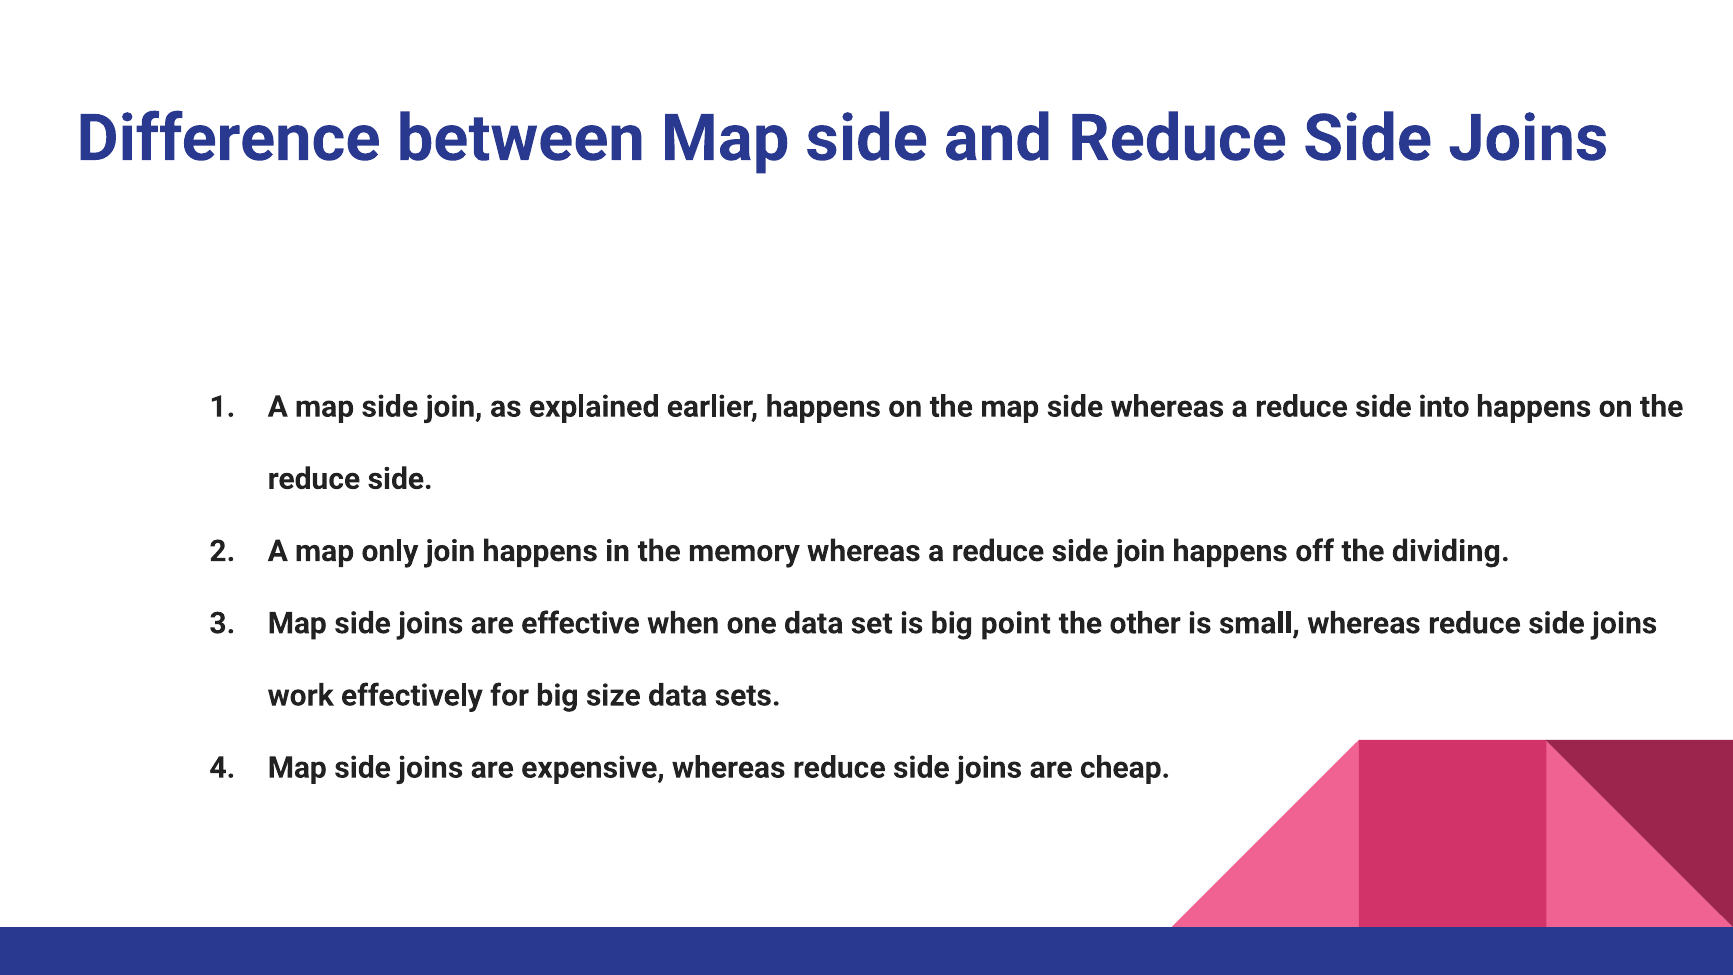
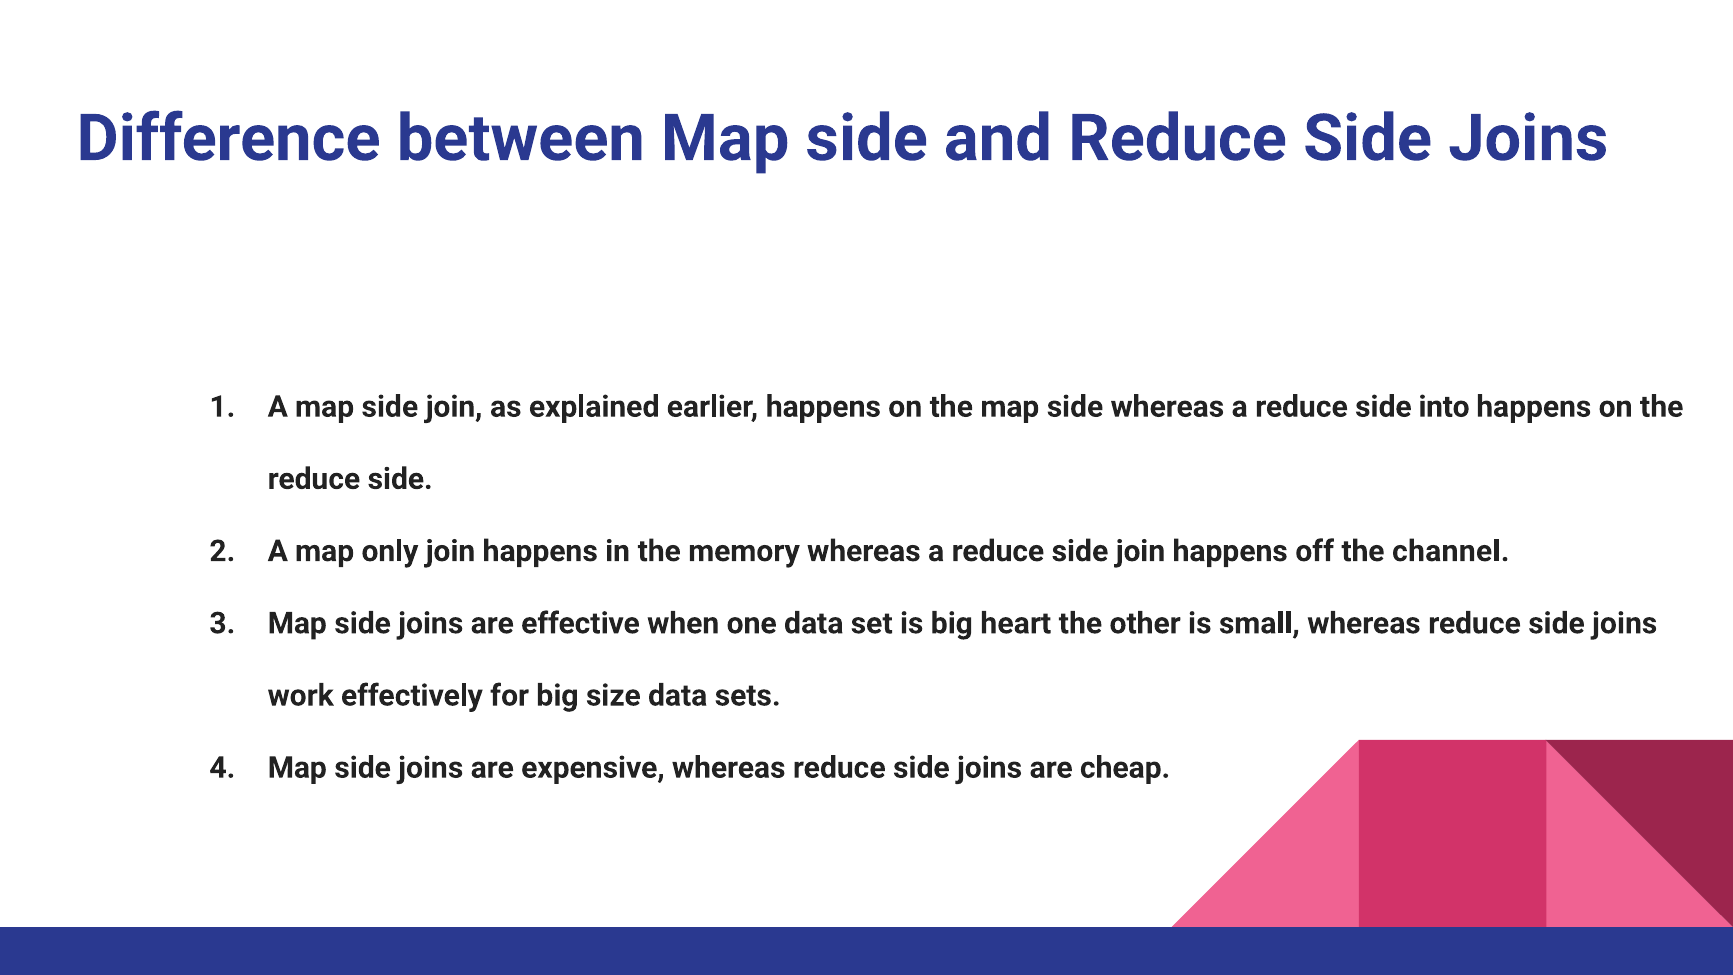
dividing: dividing -> channel
point: point -> heart
